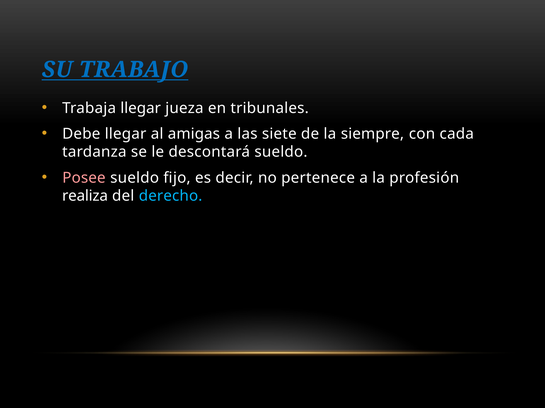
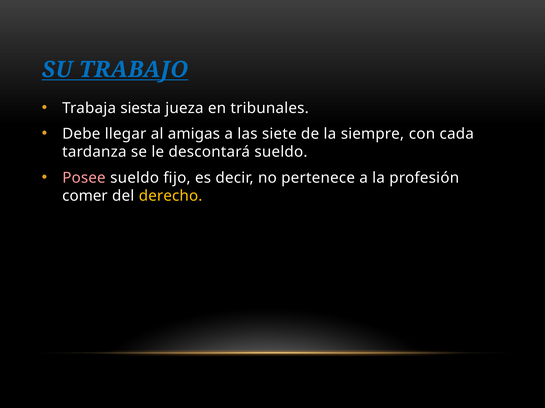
Trabaja llegar: llegar -> siesta
realiza: realiza -> comer
derecho colour: light blue -> yellow
